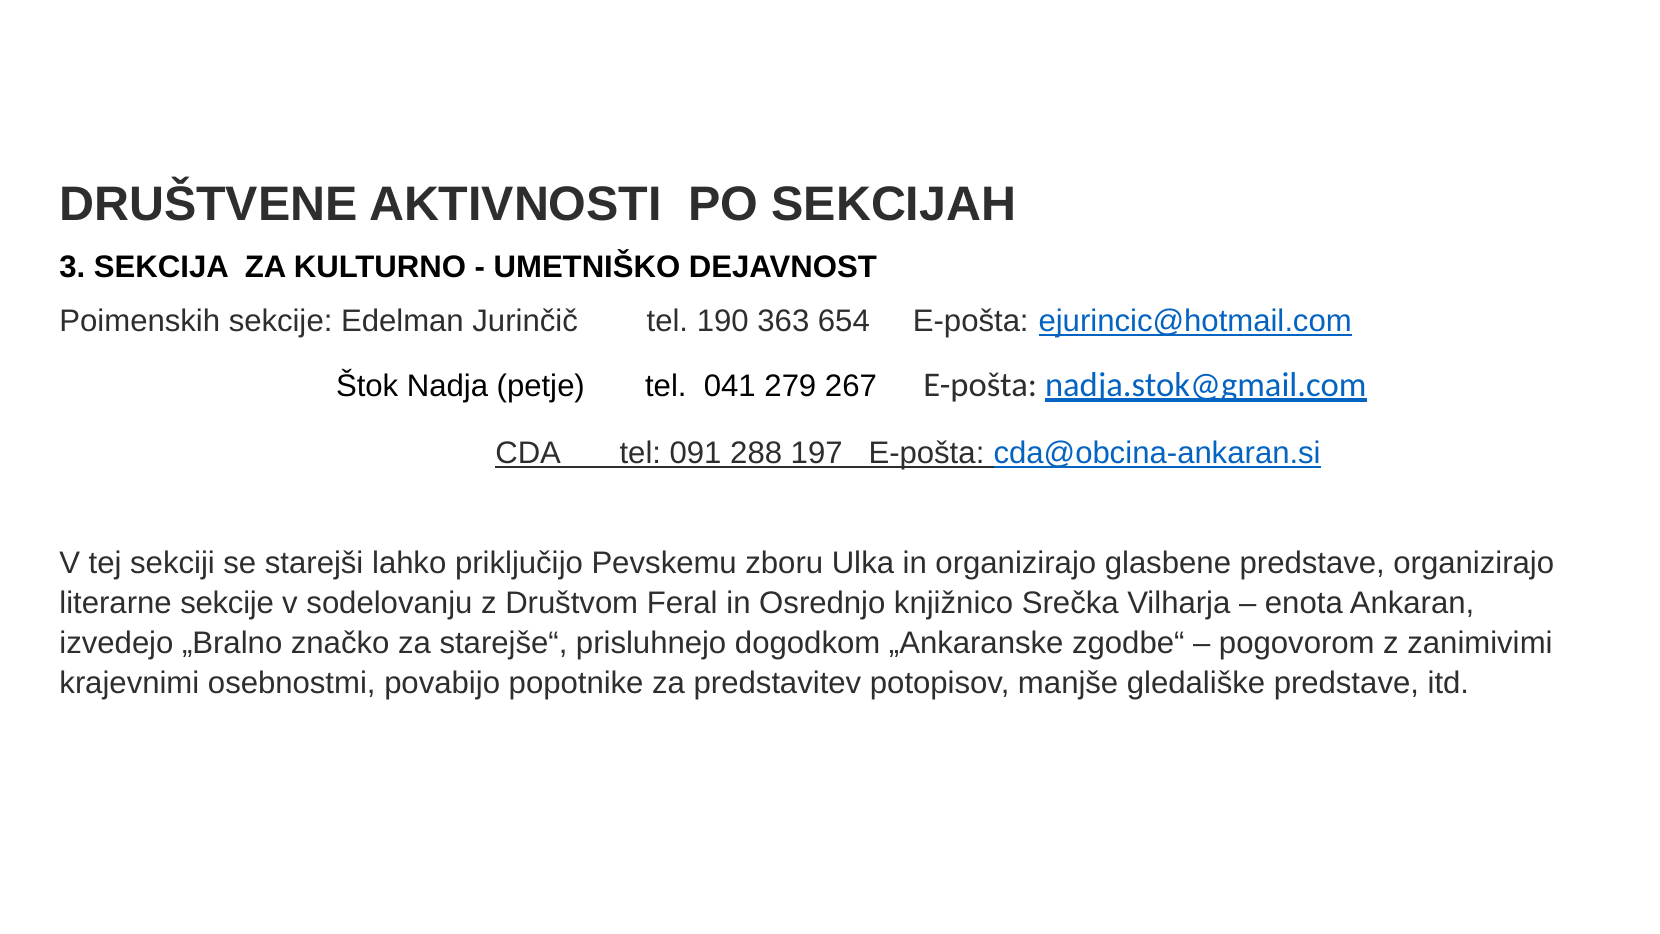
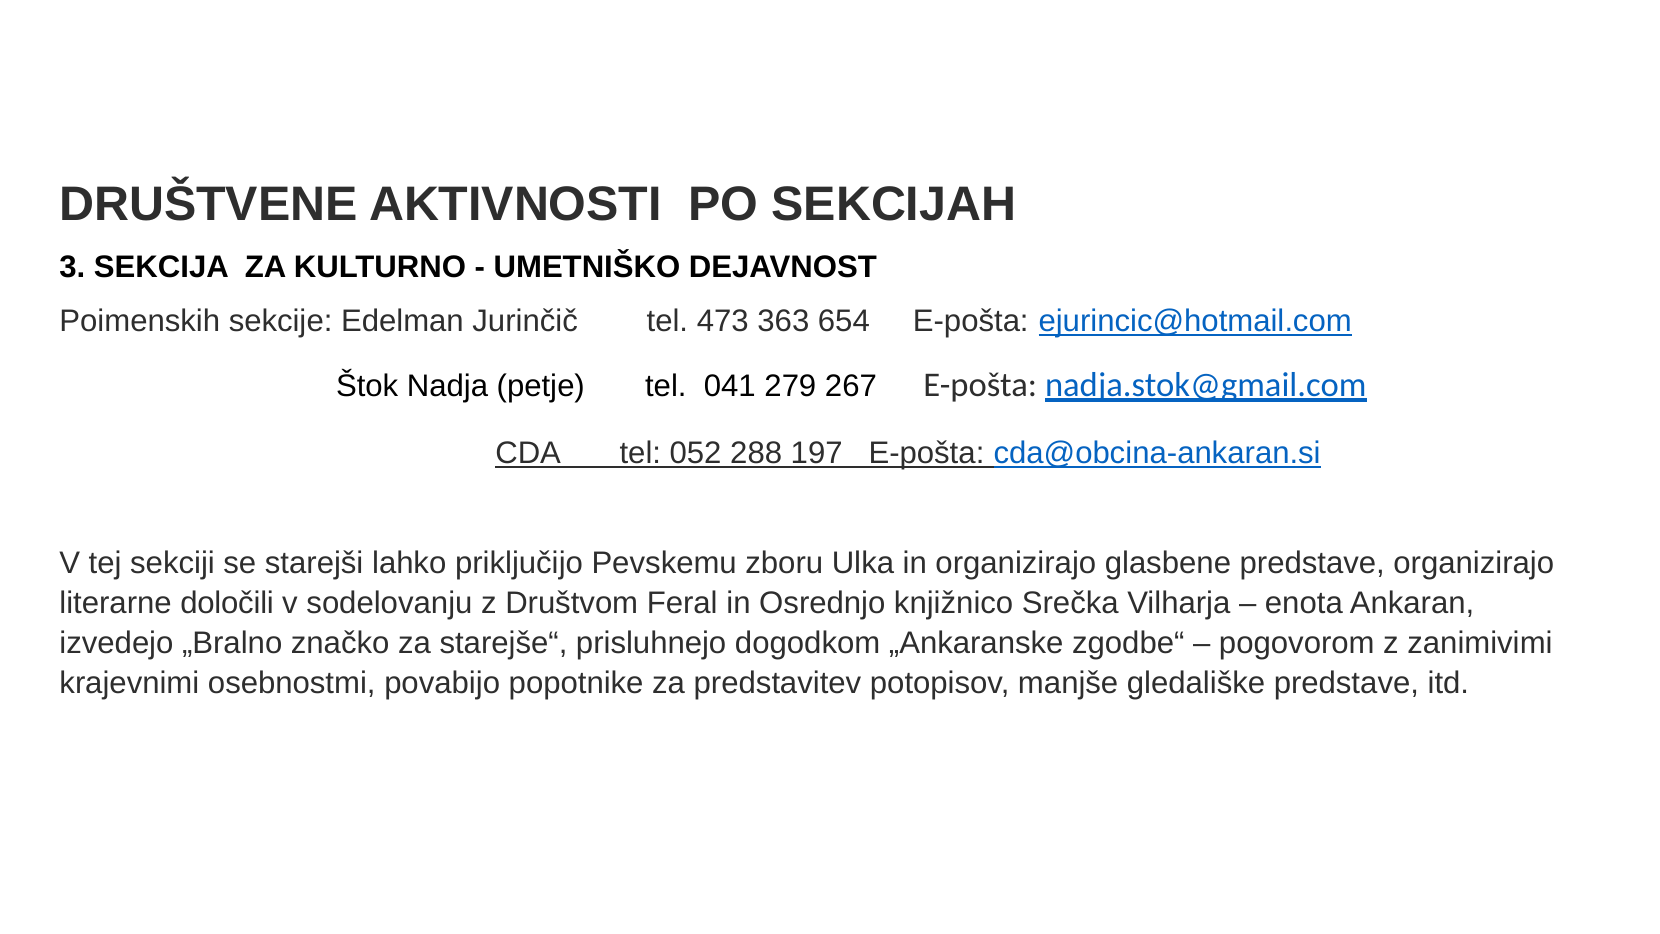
190: 190 -> 473
091: 091 -> 052
literarne sekcije: sekcije -> določili
